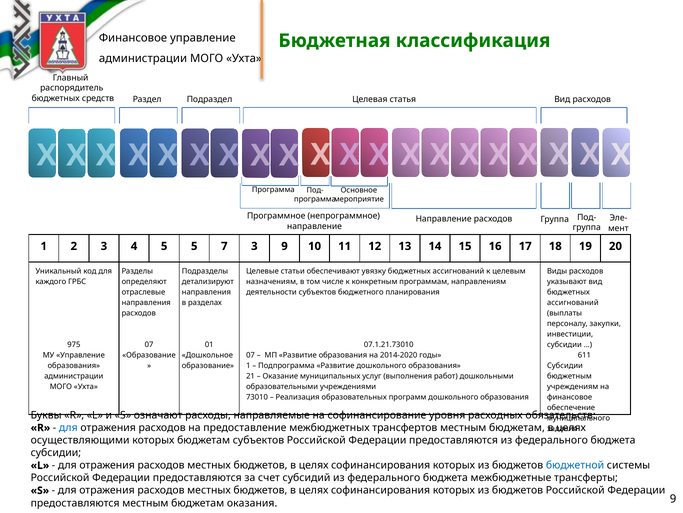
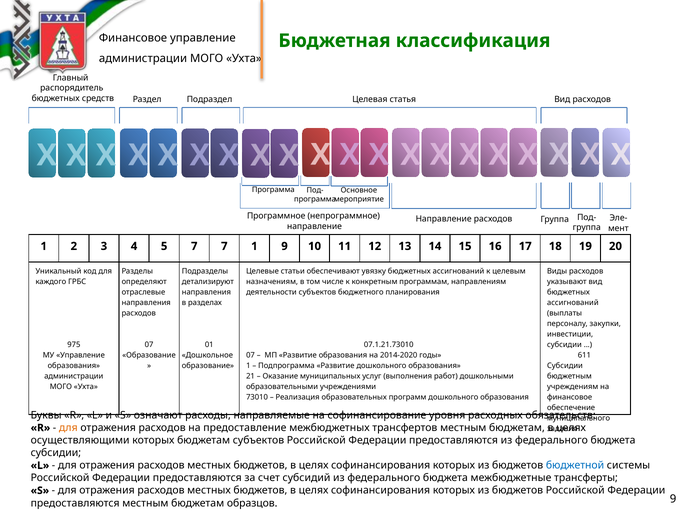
5 5: 5 -> 7
7 3: 3 -> 1
для at (68, 427) colour: blue -> orange
оказания: оказания -> образцов
